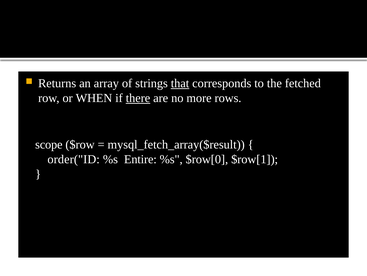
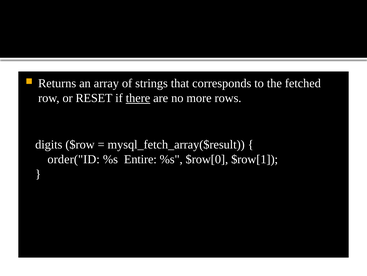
that underline: present -> none
WHEN: WHEN -> RESET
scope: scope -> digits
